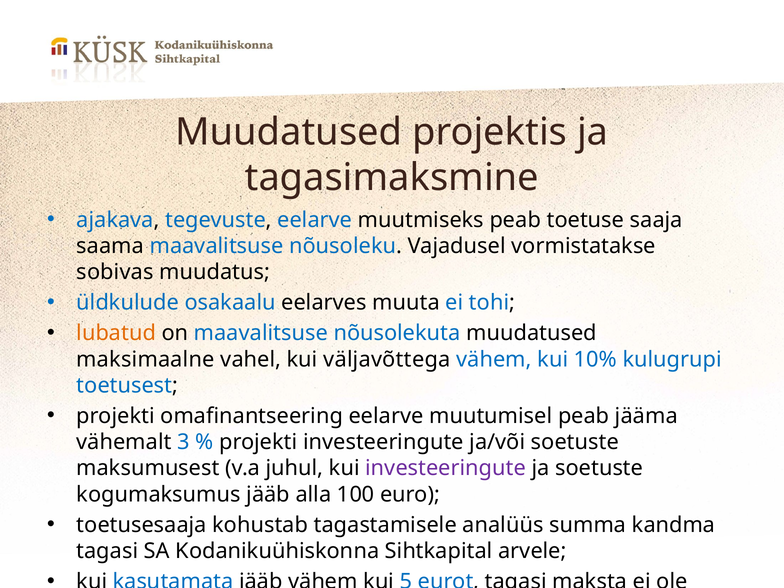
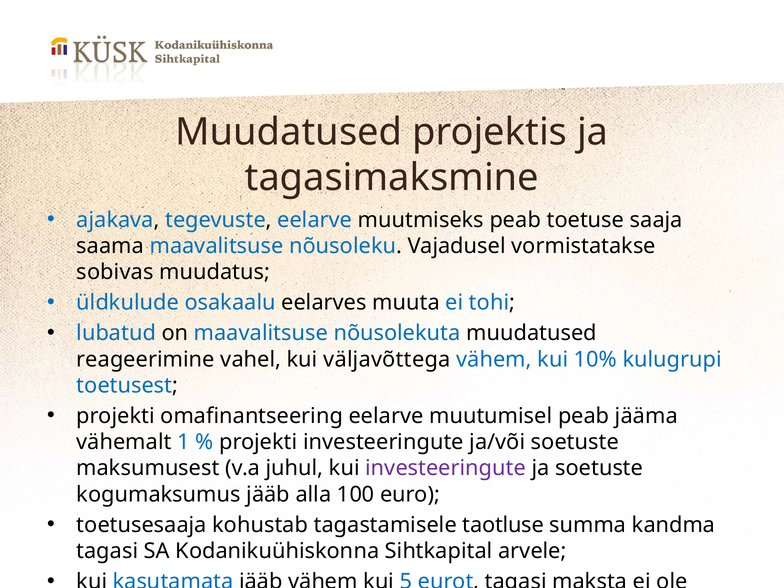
lubatud colour: orange -> blue
maksimaalne: maksimaalne -> reageerimine
3: 3 -> 1
analüüs: analüüs -> taotluse
